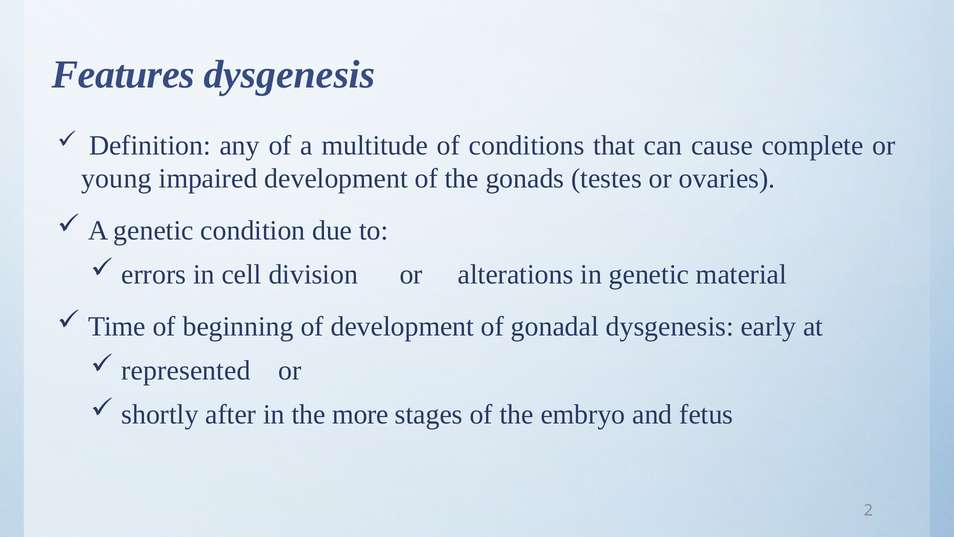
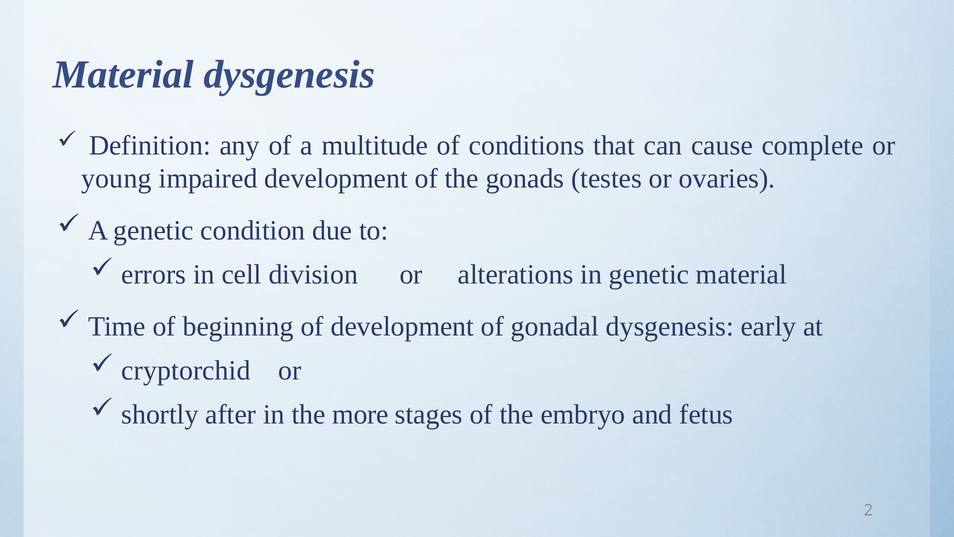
Features at (123, 75): Features -> Material
represented: represented -> cryptorchid
